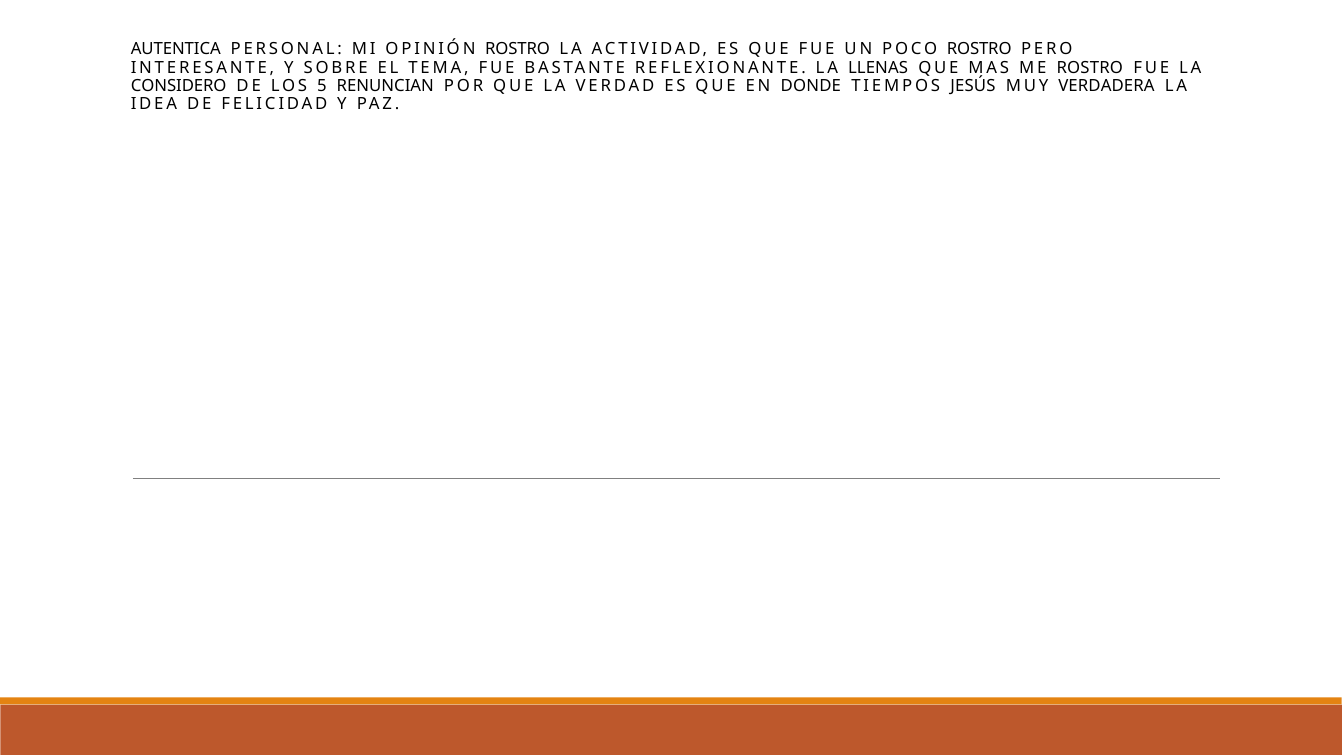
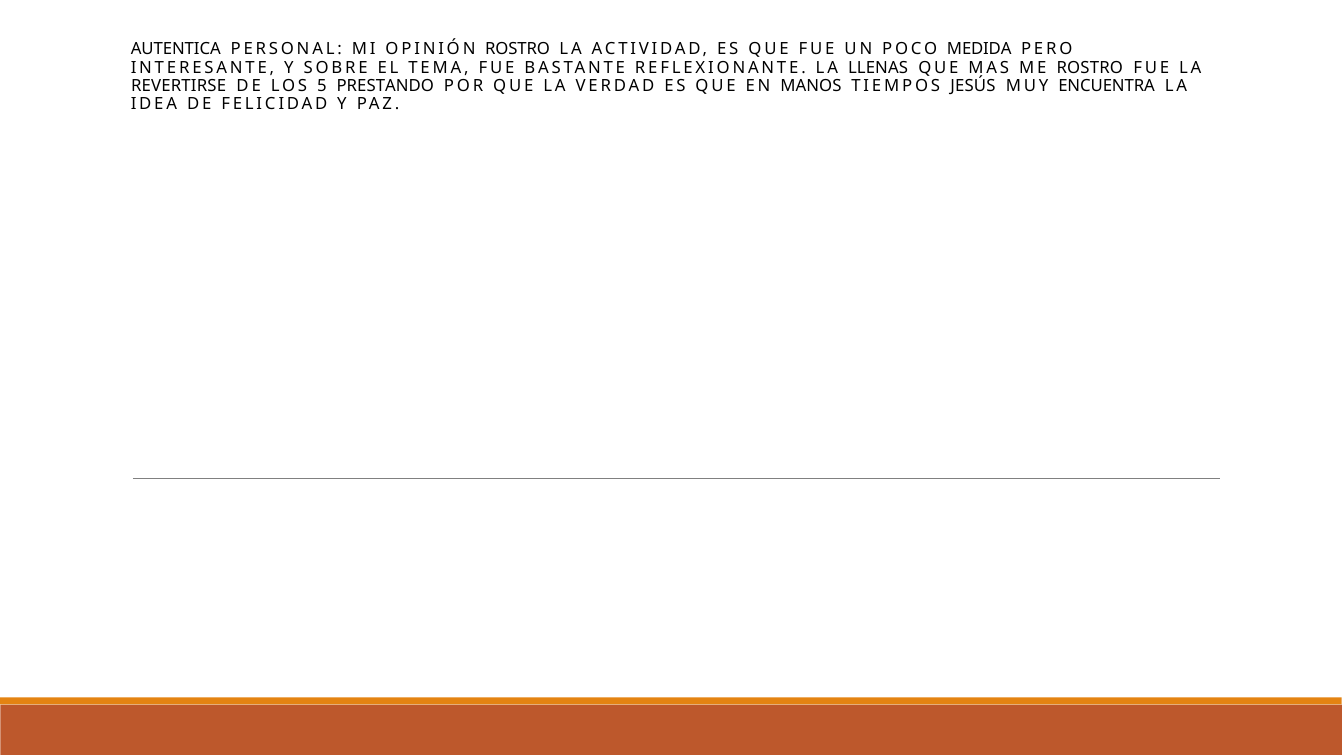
POCO ROSTRO: ROSTRO -> MEDIDA
CONSIDERO: CONSIDERO -> REVERTIRSE
RENUNCIAN: RENUNCIAN -> PRESTANDO
DONDE: DONDE -> MANOS
VERDADERA: VERDADERA -> ENCUENTRA
